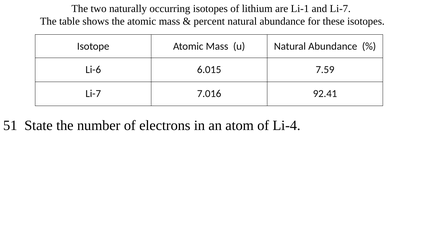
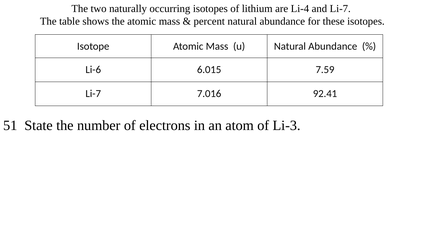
Li-1: Li-1 -> Li-4
Li-4: Li-4 -> Li-3
